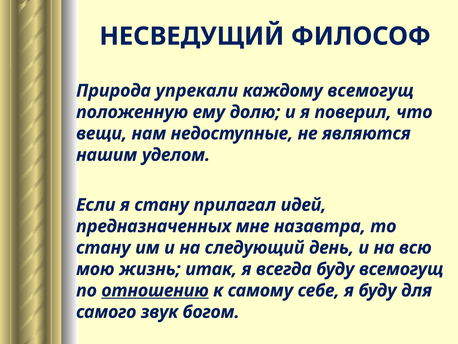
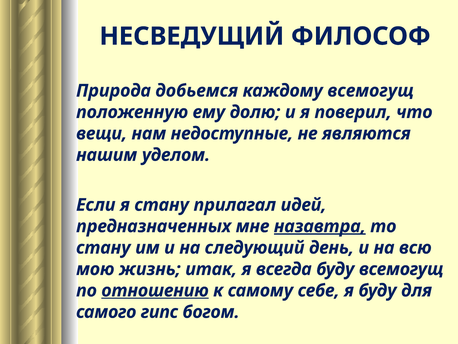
упрекали: упрекали -> добьемся
назавтра underline: none -> present
звук: звук -> гипс
